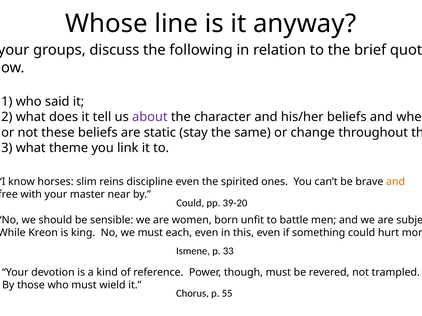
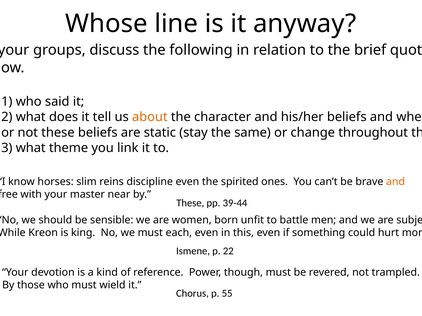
about colour: purple -> orange
Could at (190, 203): Could -> These
39-20: 39-20 -> 39-44
33: 33 -> 22
